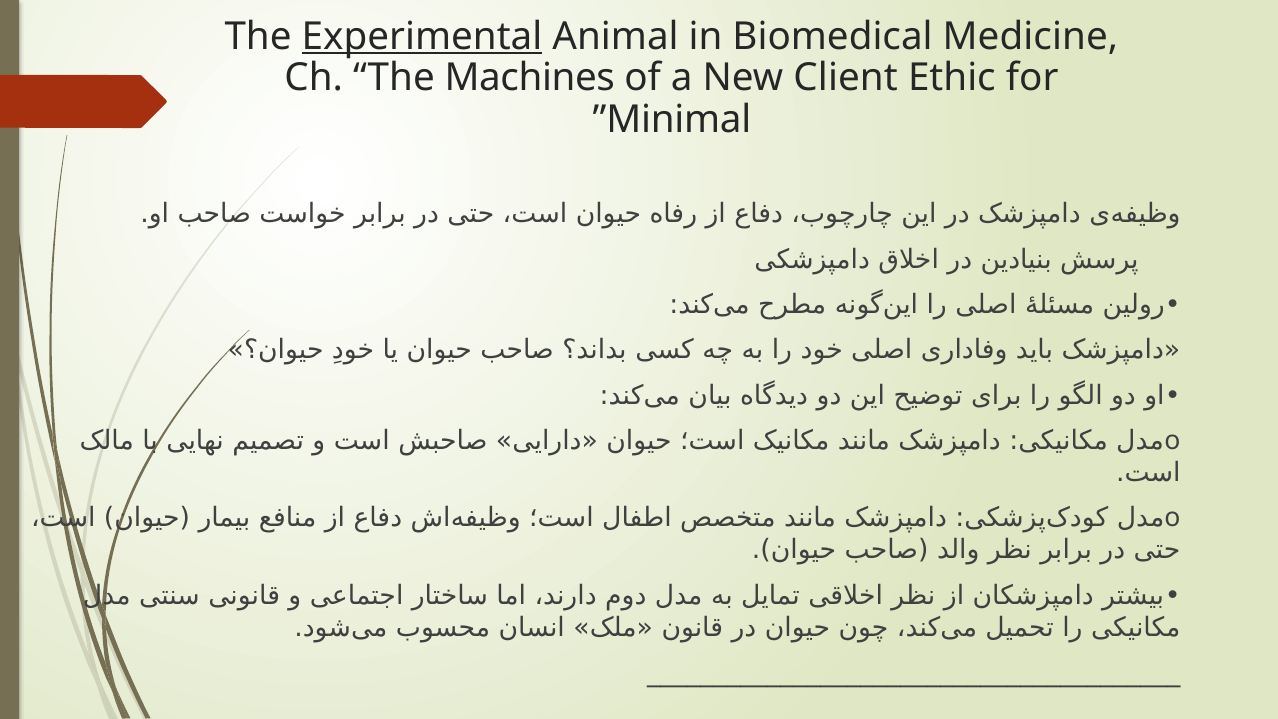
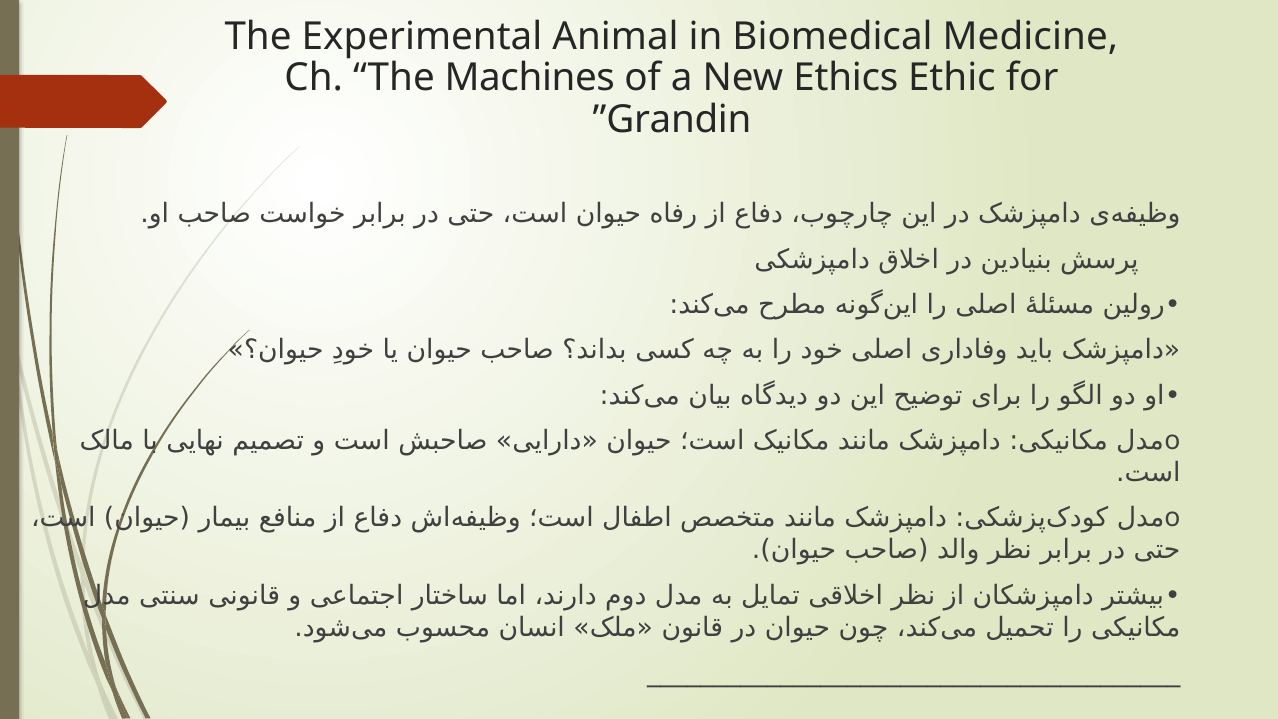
Experimental underline: present -> none
Client: Client -> Ethics
Minimal: Minimal -> Grandin
